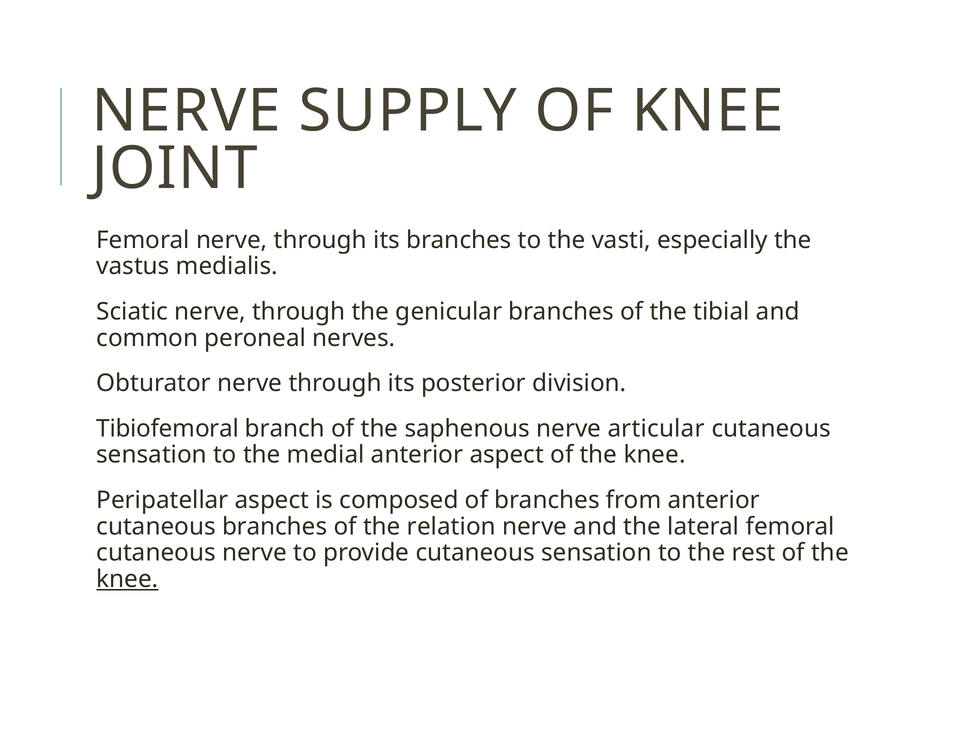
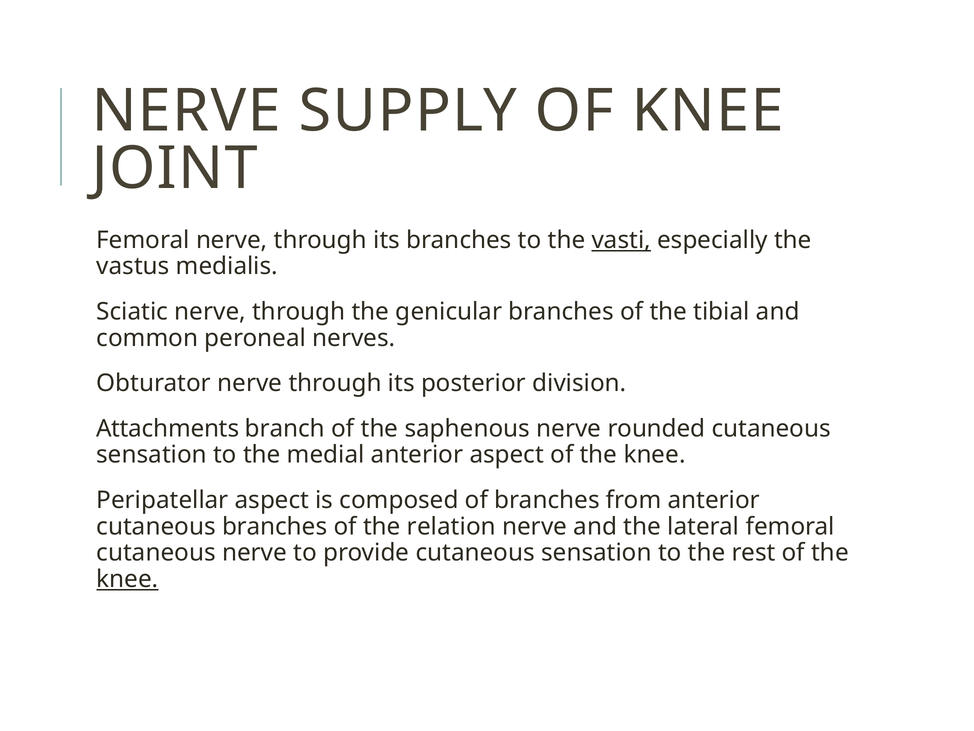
vasti underline: none -> present
Tibiofemoral: Tibiofemoral -> Attachments
articular: articular -> rounded
